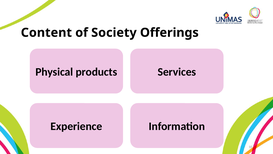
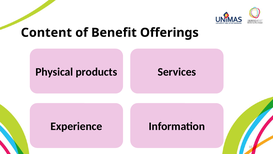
Society: Society -> Benefit
